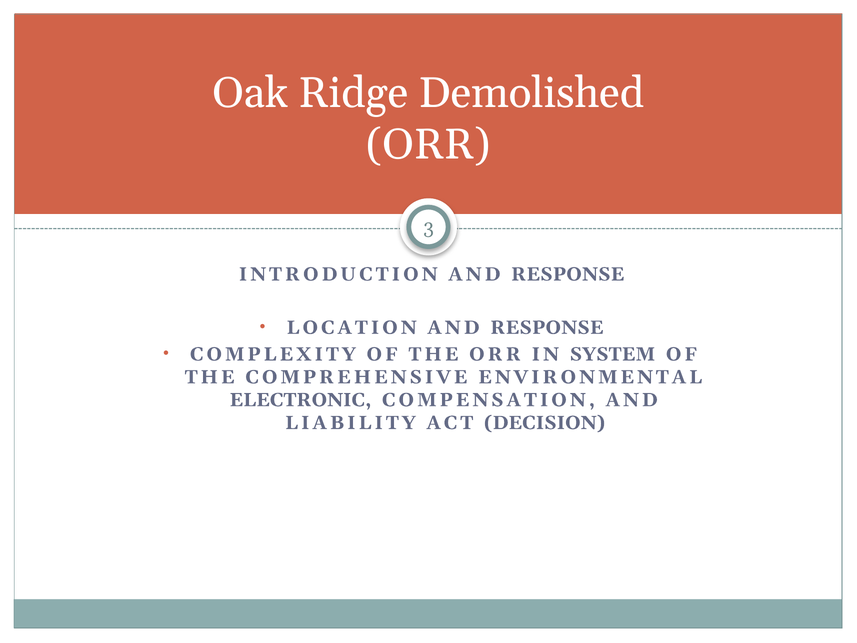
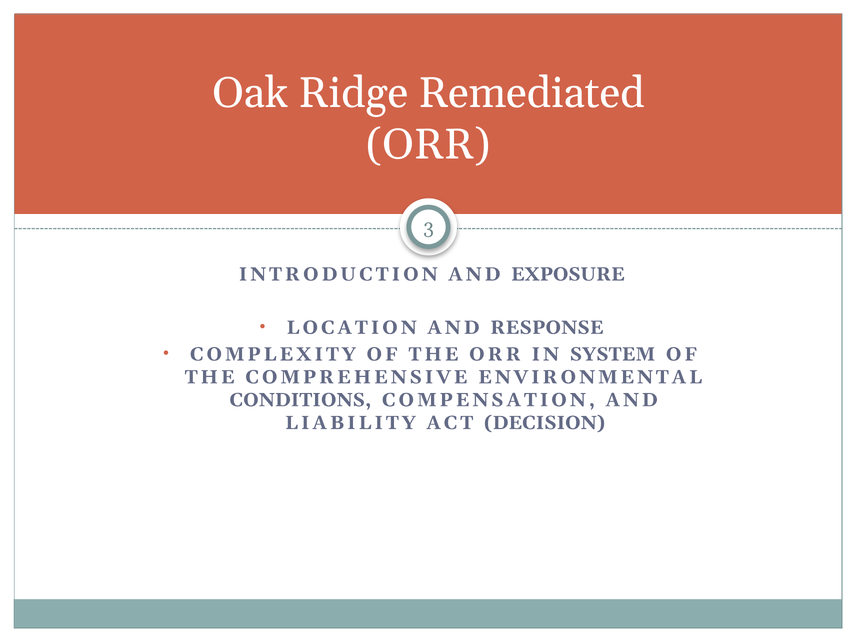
Demolished: Demolished -> Remediated
INTRODUCTION AND RESPONSE: RESPONSE -> EXPOSURE
ELECTRONIC: ELECTRONIC -> CONDITIONS
